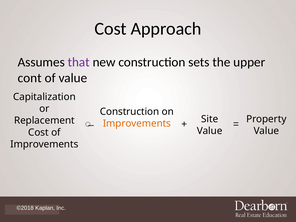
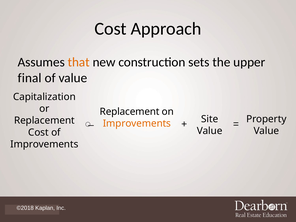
that colour: purple -> orange
cont: cont -> final
Construction at (130, 112): Construction -> Replacement
